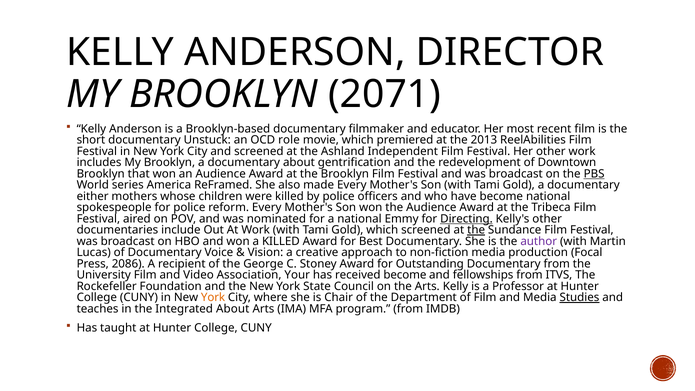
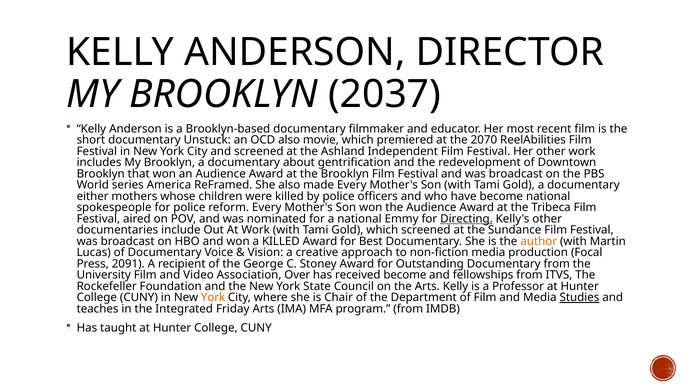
2071: 2071 -> 2037
OCD role: role -> also
2013: 2013 -> 2070
PBS underline: present -> none
the at (476, 230) underline: present -> none
author colour: purple -> orange
2086: 2086 -> 2091
Your: Your -> Over
Integrated About: About -> Friday
